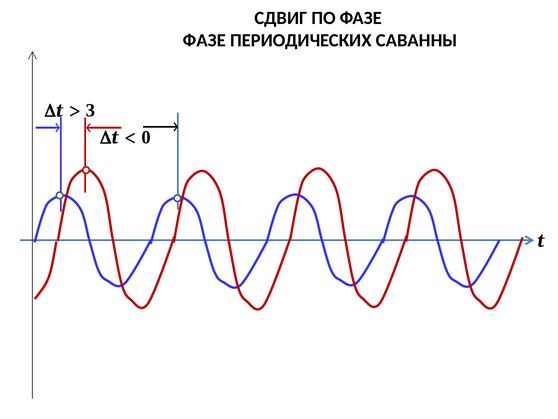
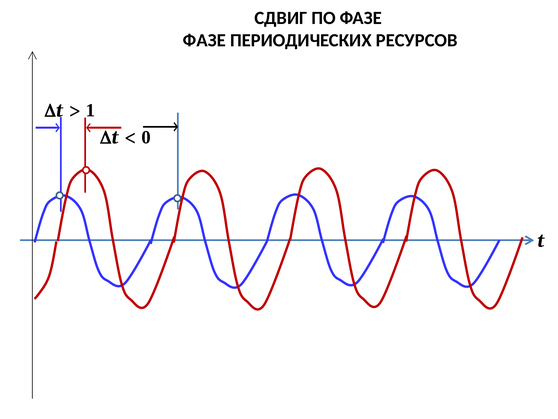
САВАННЫ: САВАННЫ -> РЕСУРСОВ
3: 3 -> 1
